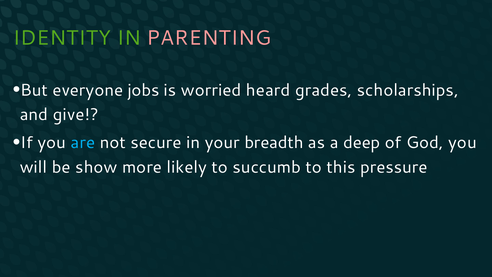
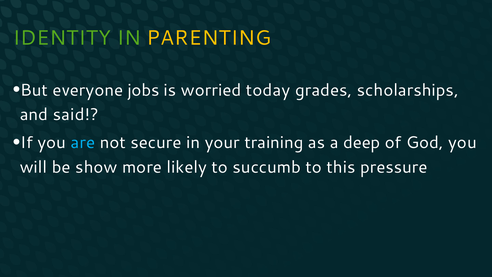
PARENTING colour: pink -> yellow
heard: heard -> today
give: give -> said
breadth: breadth -> training
